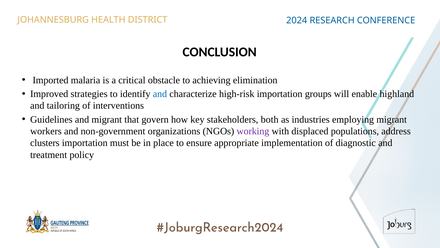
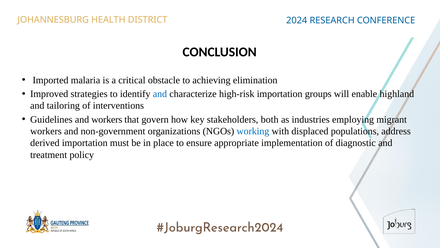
and migrant: migrant -> workers
working colour: purple -> blue
clusters: clusters -> derived
